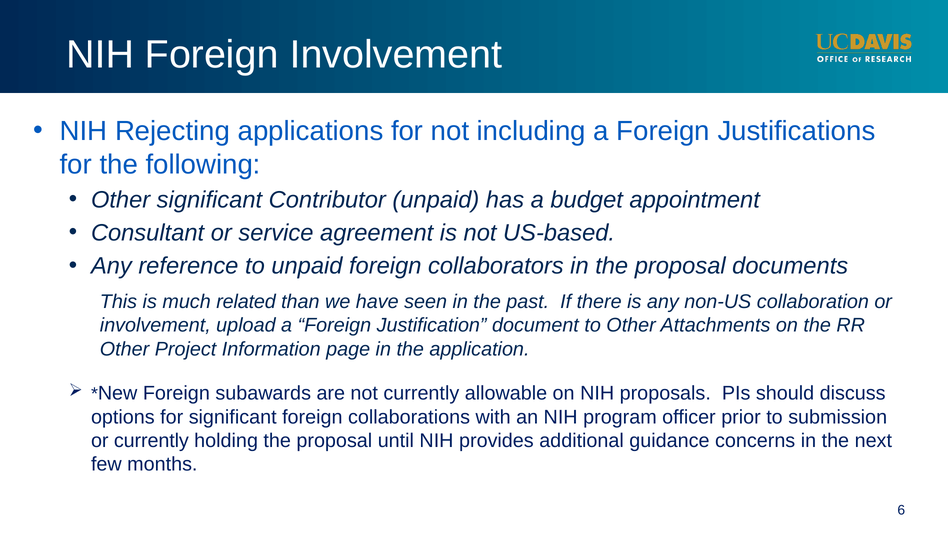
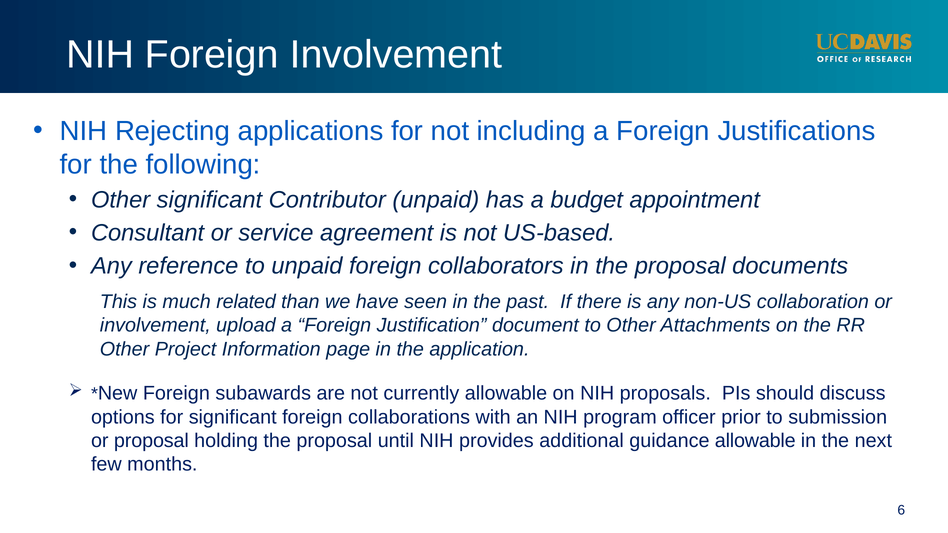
or currently: currently -> proposal
guidance concerns: concerns -> allowable
